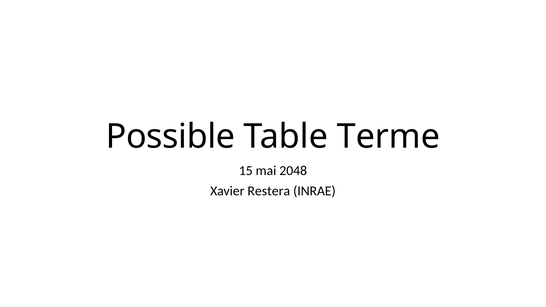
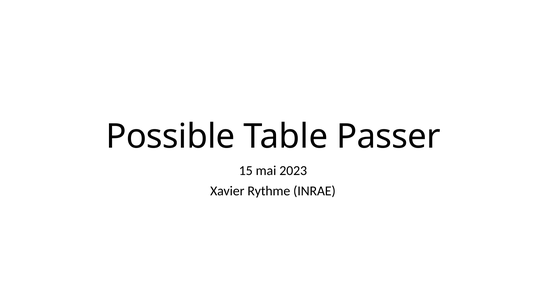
Terme: Terme -> Passer
2048: 2048 -> 2023
Restera: Restera -> Rythme
